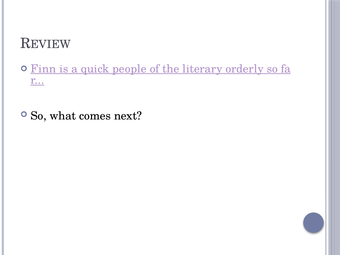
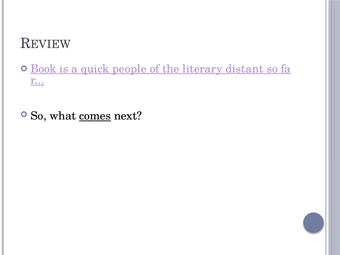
Finn: Finn -> Book
orderly: orderly -> distant
comes underline: none -> present
